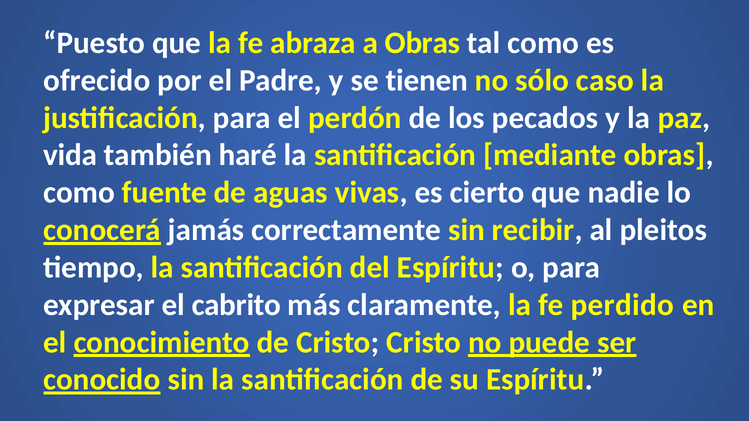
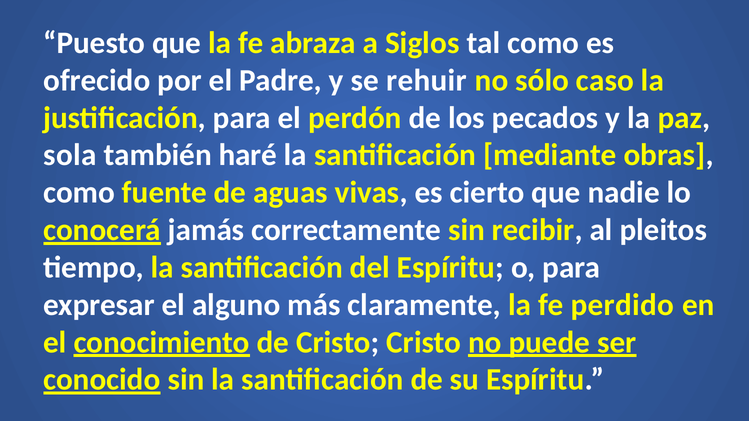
a Obras: Obras -> Siglos
tienen: tienen -> rehuir
vida: vida -> sola
cabrito: cabrito -> alguno
